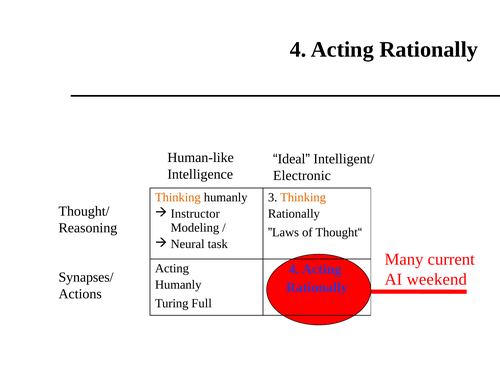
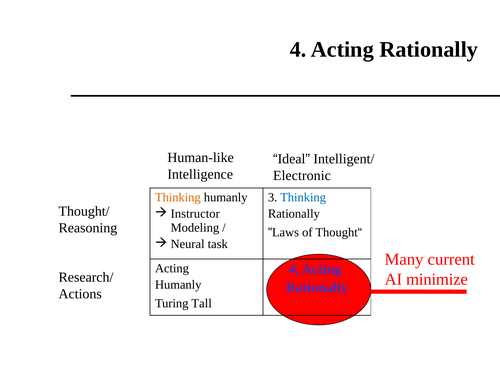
Thinking at (303, 197) colour: orange -> blue
Synapses/: Synapses/ -> Research/
weekend: weekend -> minimize
Full: Full -> Tall
